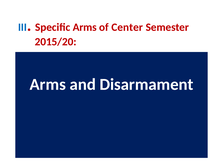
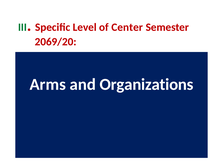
III colour: blue -> green
Specific Arms: Arms -> Level
2015/20: 2015/20 -> 2069/20
Disarmament: Disarmament -> Organizations
